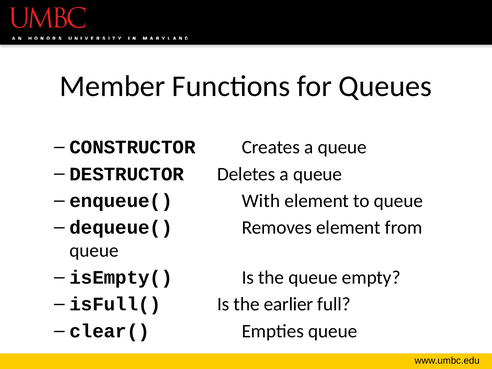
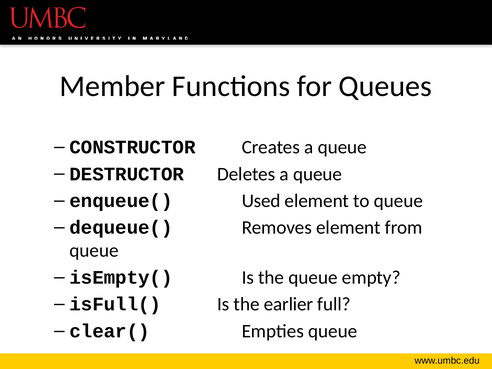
With: With -> Used
